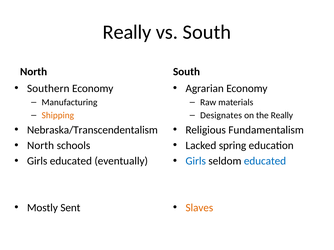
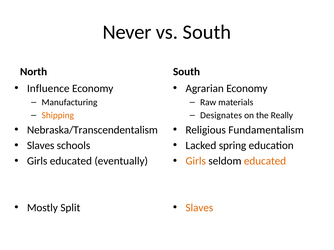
Really at (127, 32): Really -> Never
Southern: Southern -> Influence
North at (41, 146): North -> Slaves
Girls at (196, 161) colour: blue -> orange
educated at (265, 161) colour: blue -> orange
Sent: Sent -> Split
